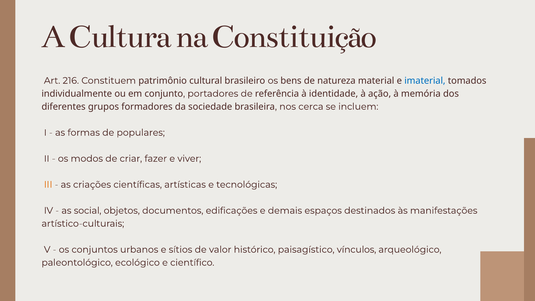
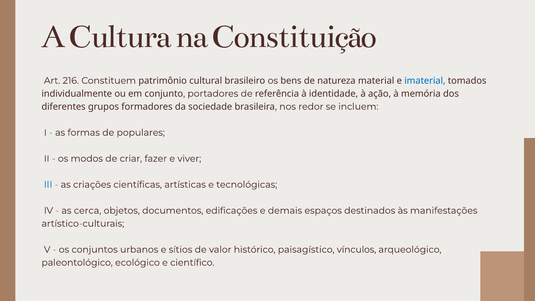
cerca: cerca -> redor
III colour: orange -> blue
social: social -> cerca
